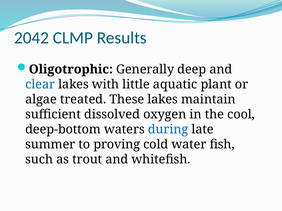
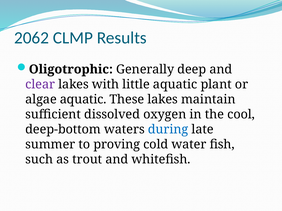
2042: 2042 -> 2062
clear colour: blue -> purple
algae treated: treated -> aquatic
